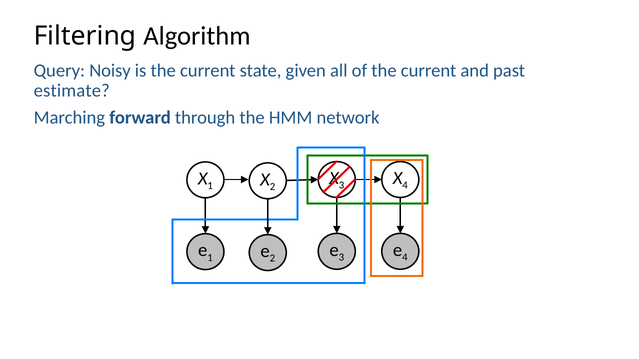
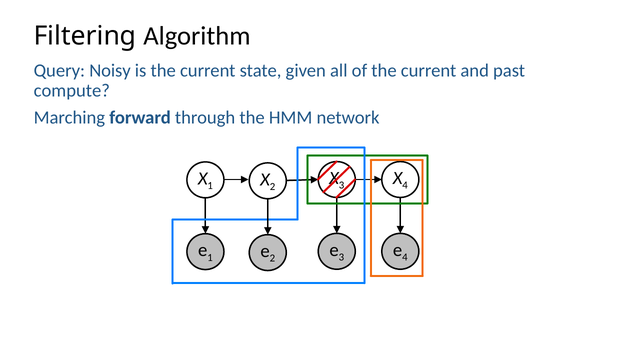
estimate: estimate -> compute
